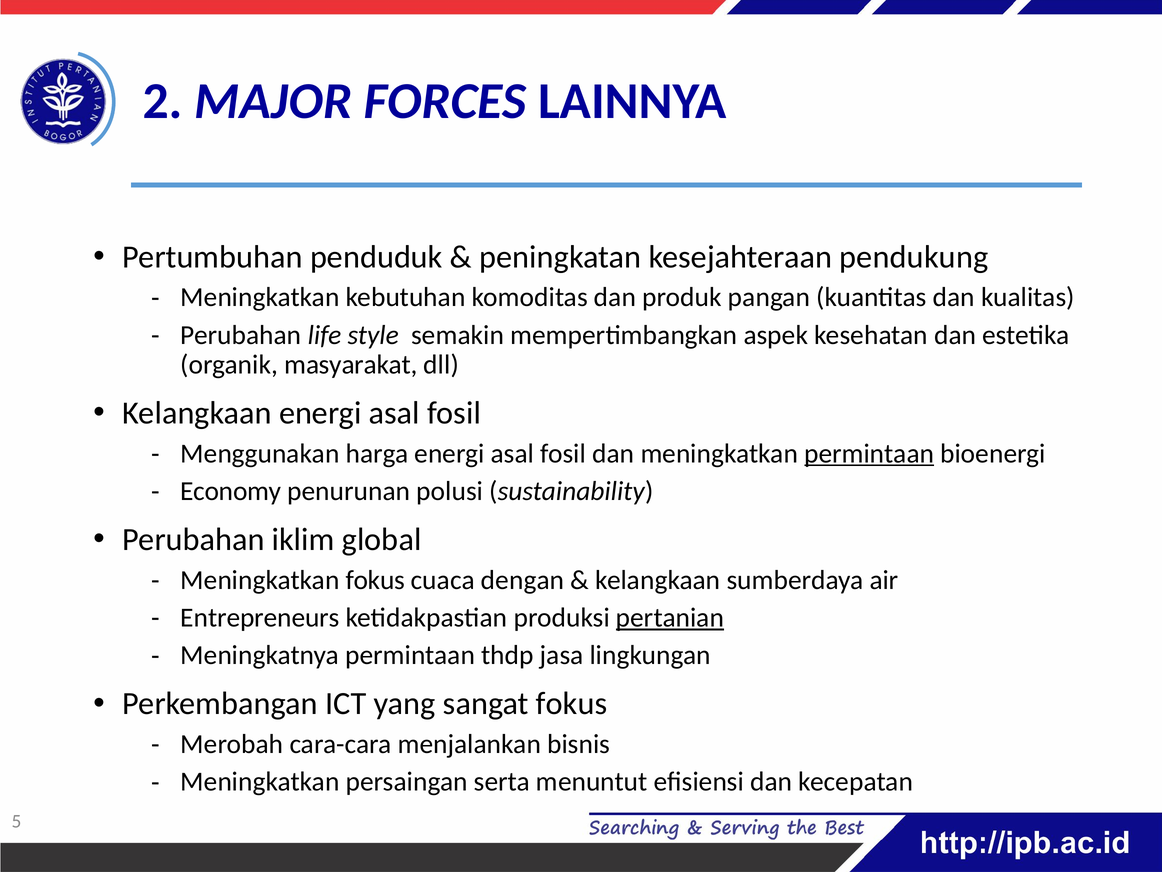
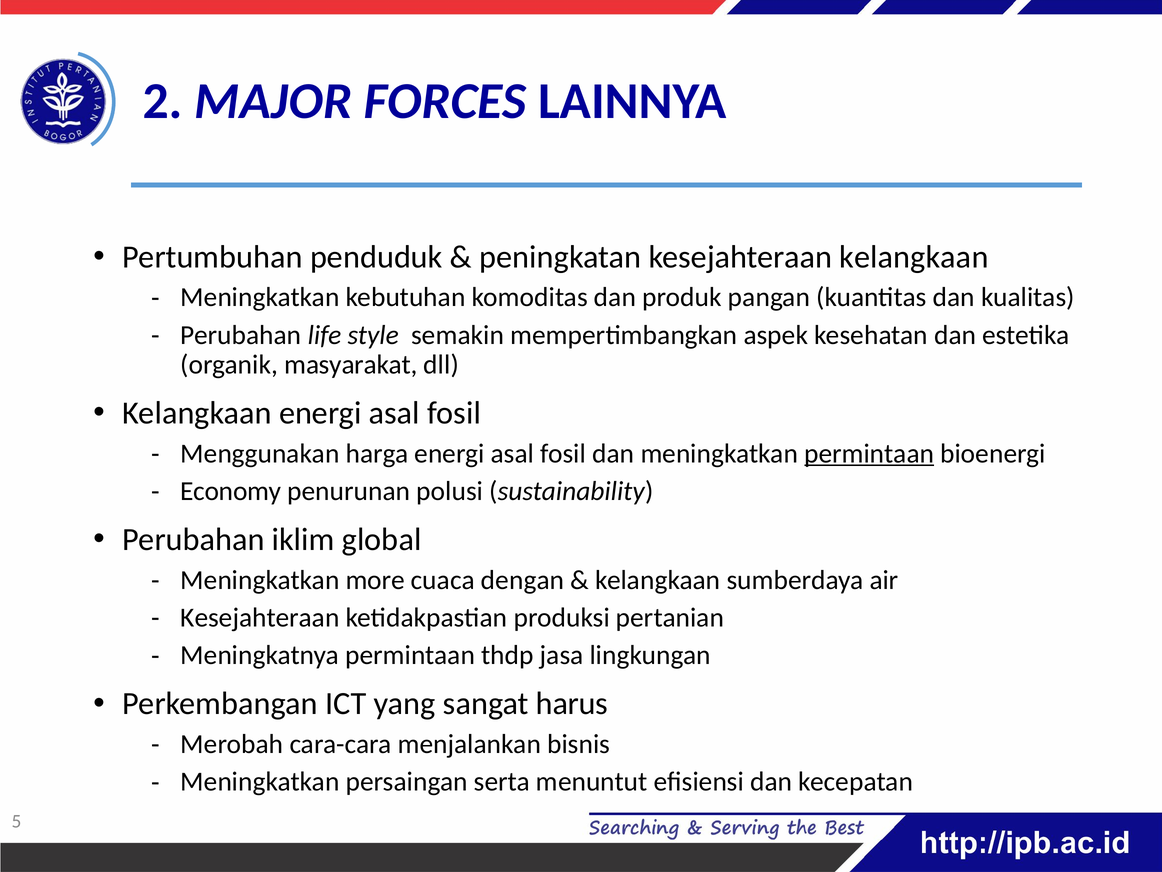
kesejahteraan pendukung: pendukung -> kelangkaan
Meningkatkan fokus: fokus -> more
Entrepreneurs at (260, 617): Entrepreneurs -> Kesejahteraan
pertanian underline: present -> none
sangat fokus: fokus -> harus
